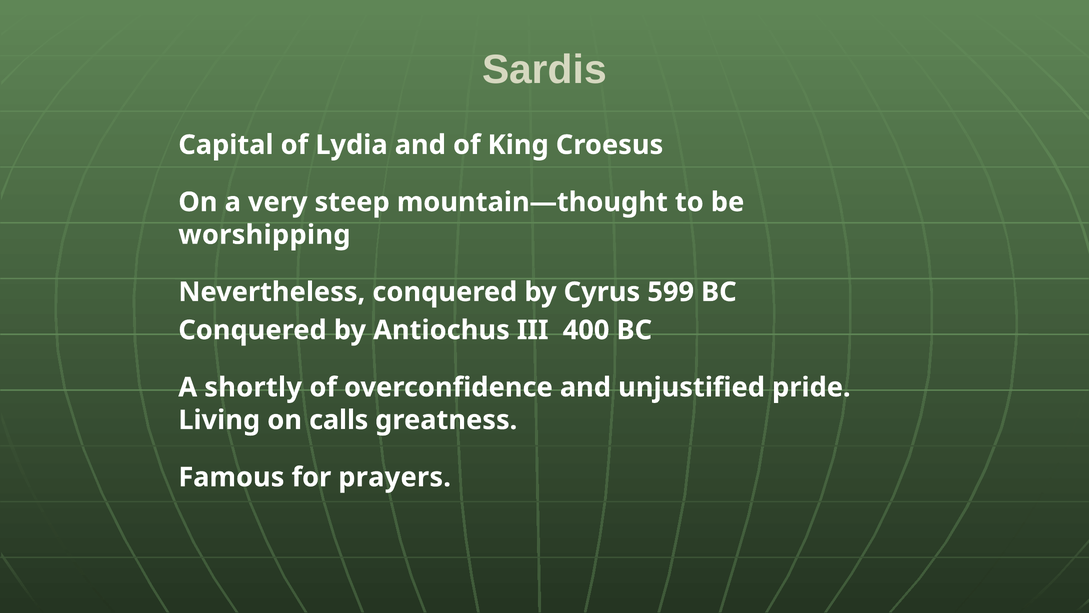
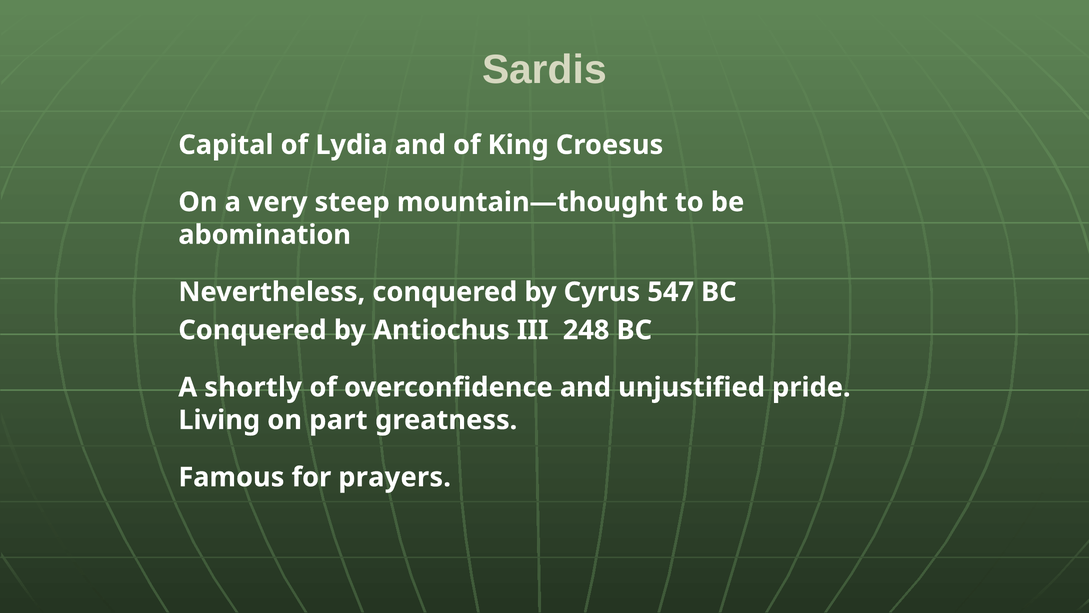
worshipping: worshipping -> abomination
599: 599 -> 547
400: 400 -> 248
calls: calls -> part
